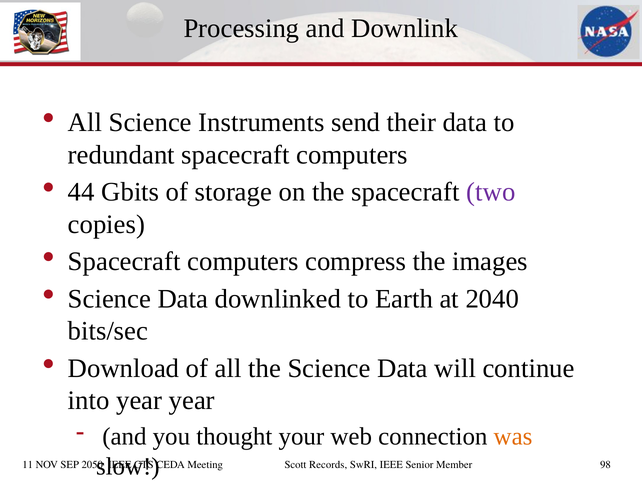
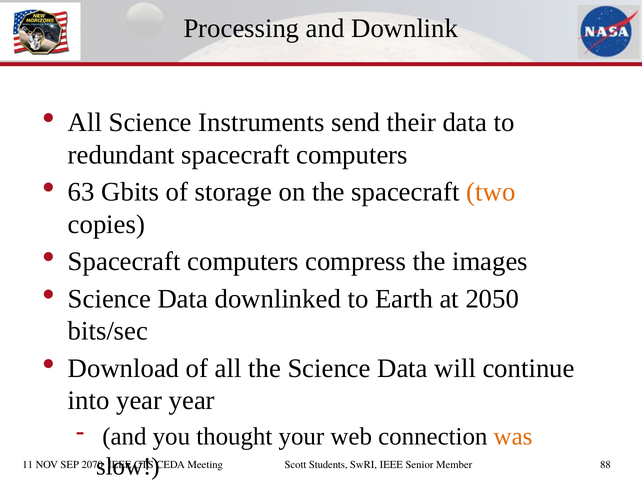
44: 44 -> 63
two colour: purple -> orange
2040: 2040 -> 2050
2050: 2050 -> 2070
Records: Records -> Students
98: 98 -> 88
